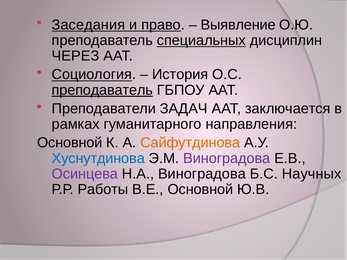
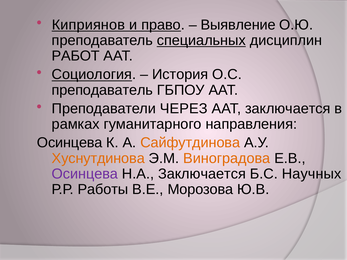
Заседания: Заседания -> Киприянов
ЧЕРЕЗ: ЧЕРЕЗ -> РАБОТ
преподаватель at (102, 90) underline: present -> none
ЗАДАЧ: ЗАДАЧ -> ЧЕРЕЗ
Основной at (70, 143): Основной -> Осинцева
Хуснутдинова colour: blue -> orange
Виноградова at (227, 158) colour: purple -> orange
Н.А Виноградова: Виноградова -> Заключается
В.Е Основной: Основной -> Морозова
